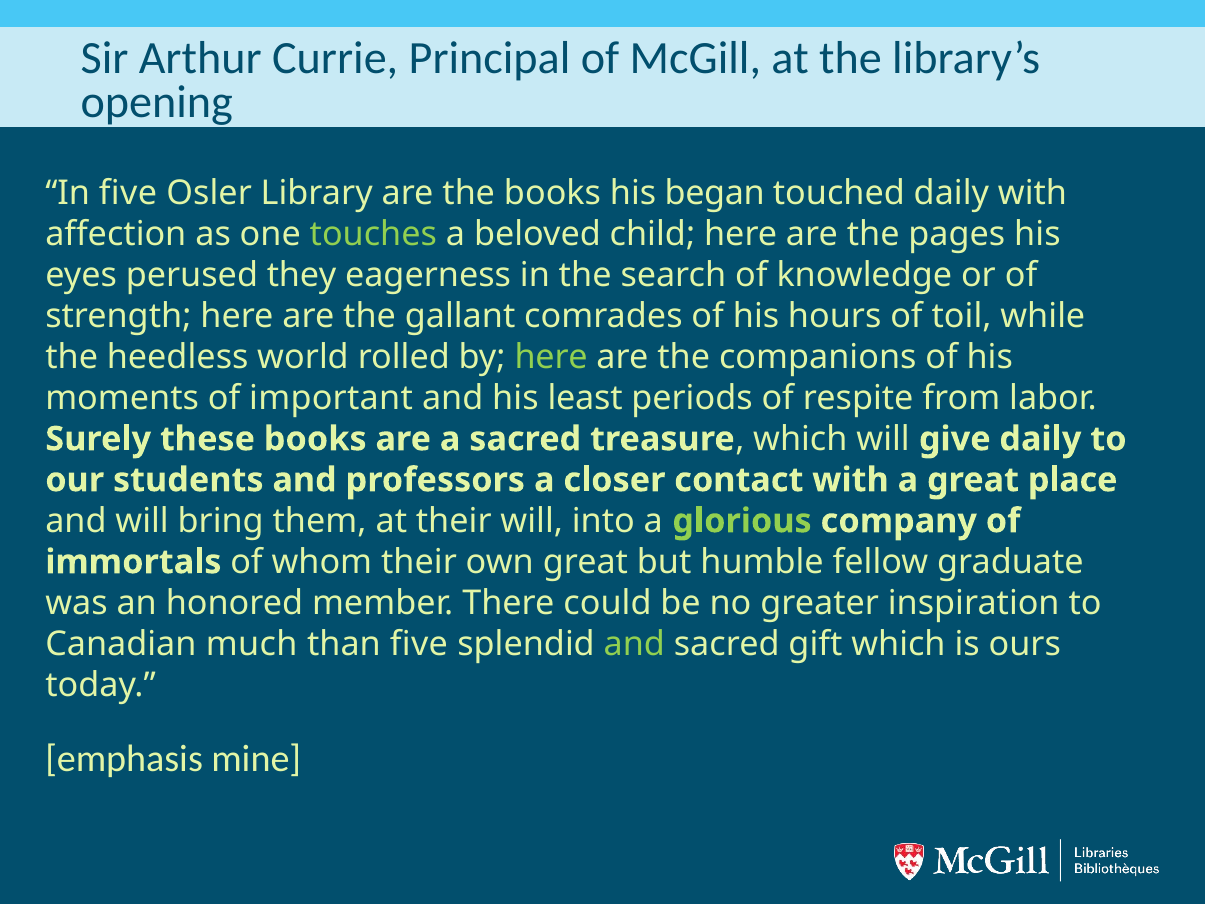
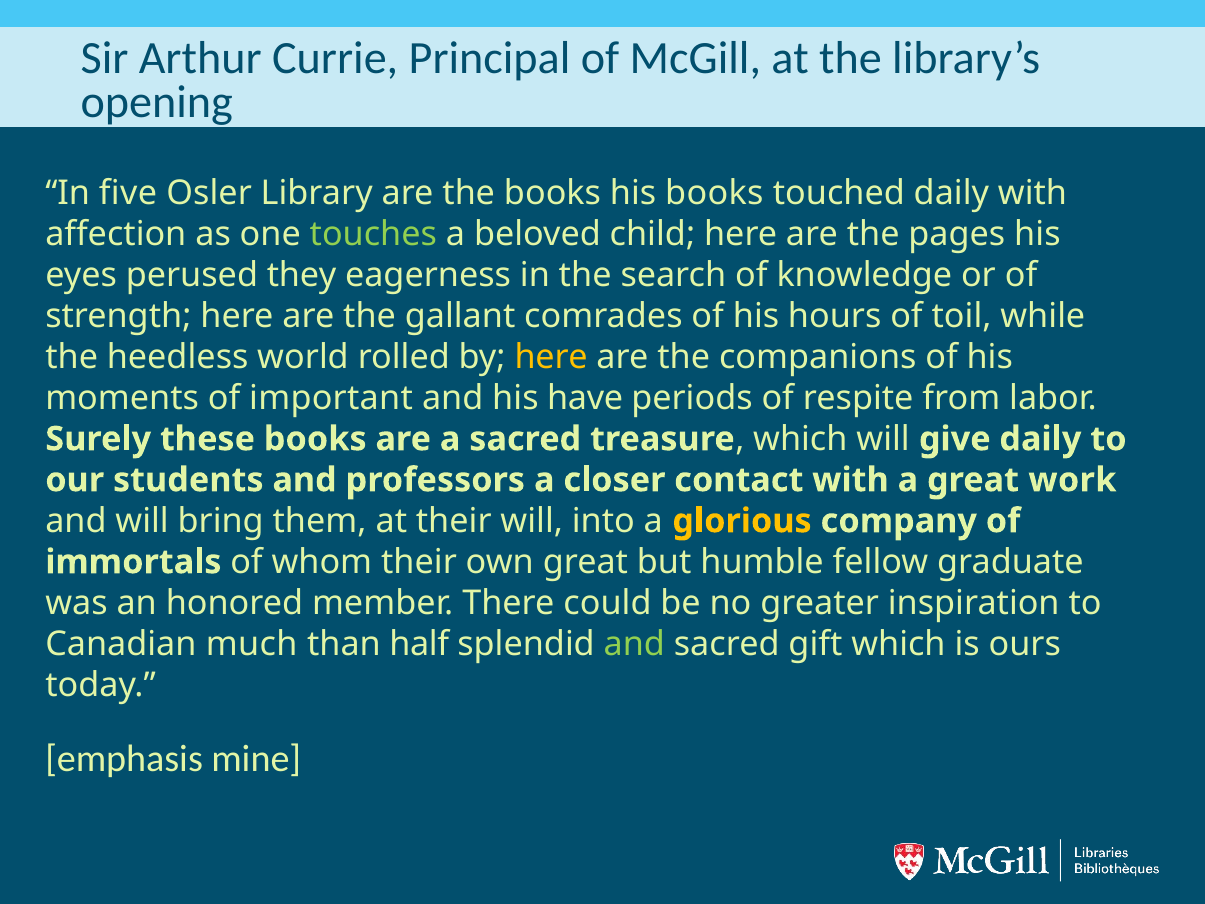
his began: began -> books
here at (551, 357) colour: light green -> yellow
least: least -> have
place: place -> work
glorious colour: light green -> yellow
than five: five -> half
